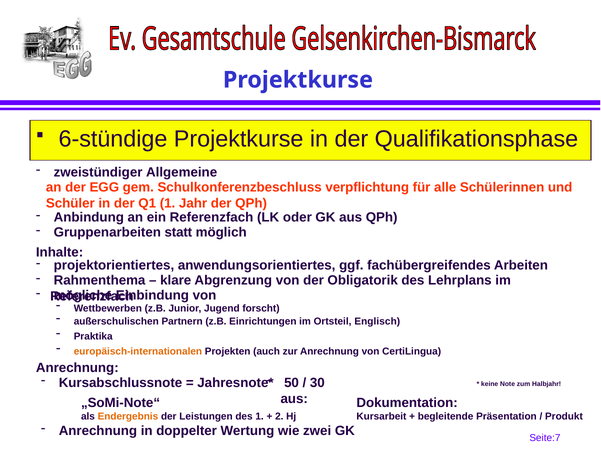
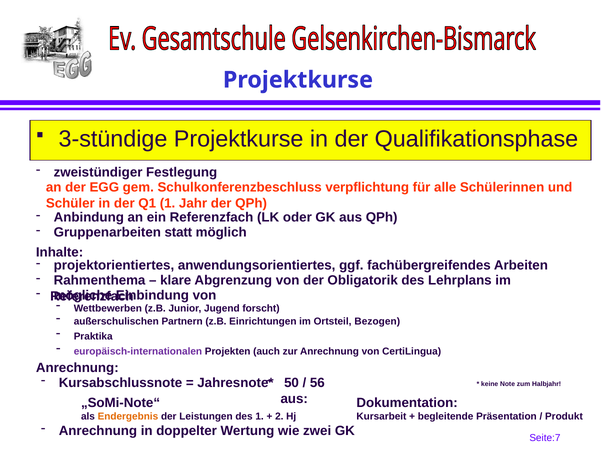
6-stündige: 6-stündige -> 3-stündige
Allgemeine: Allgemeine -> Festlegung
Englisch: Englisch -> Bezogen
europäisch-internationalen colour: orange -> purple
30: 30 -> 56
